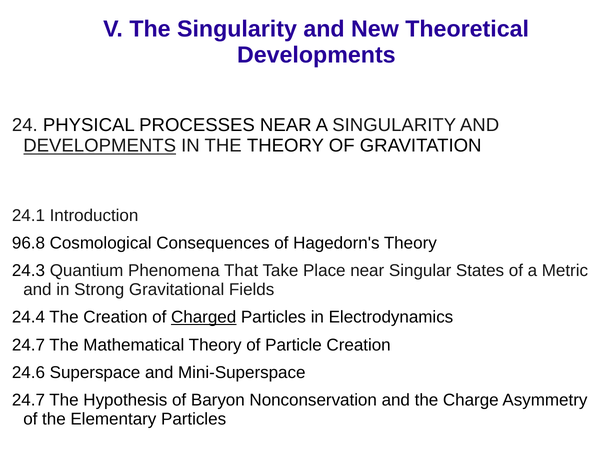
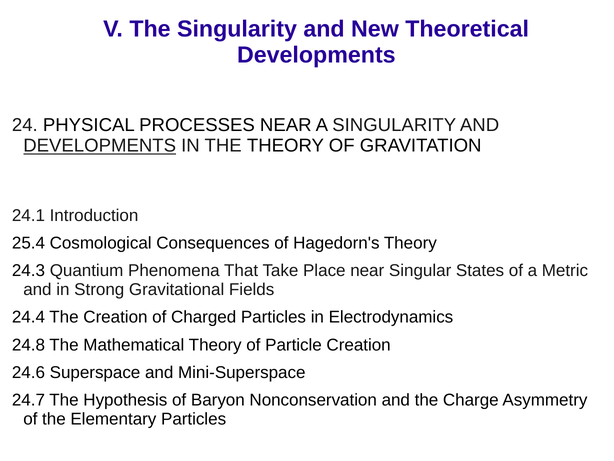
96.8: 96.8 -> 25.4
Charged underline: present -> none
24.7 at (28, 345): 24.7 -> 24.8
